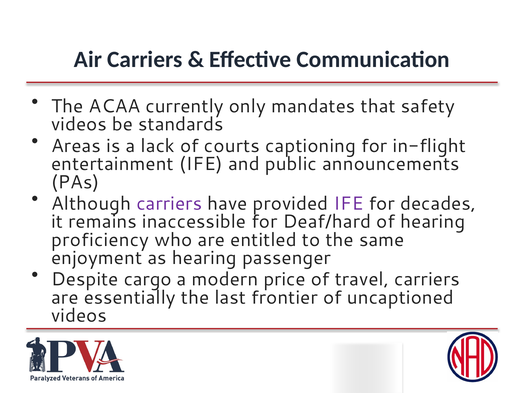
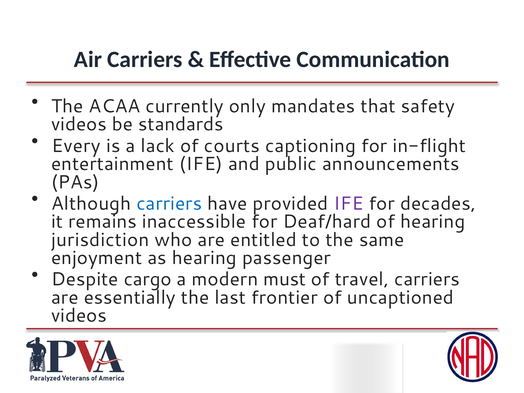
Areas: Areas -> Every
carriers at (169, 204) colour: purple -> blue
proficiency: proficiency -> jurisdiction
price: price -> must
